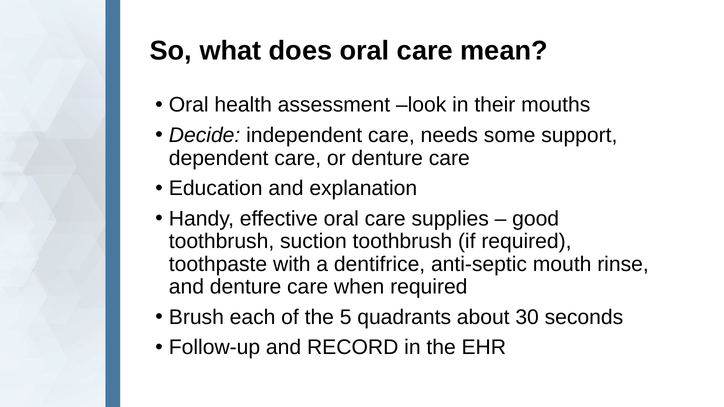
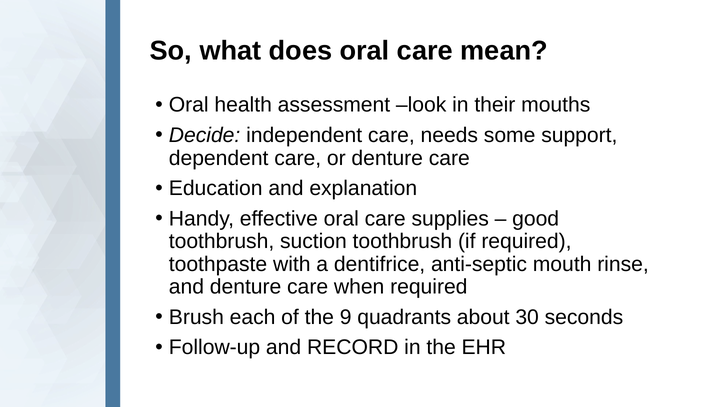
5: 5 -> 9
